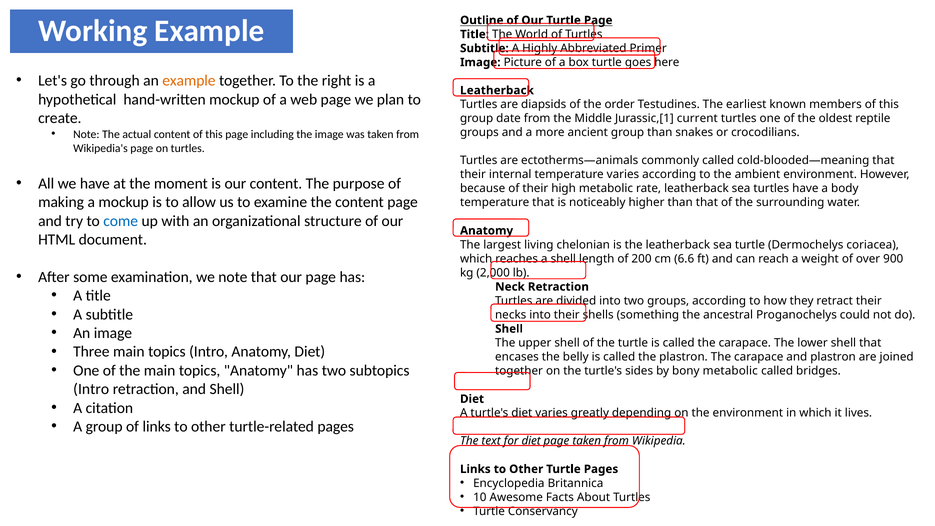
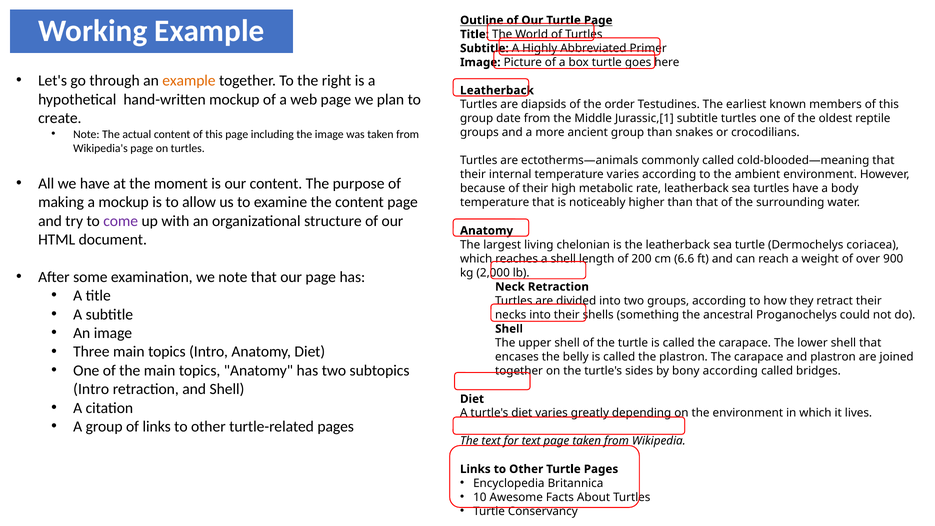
Jurassic,[1 current: current -> subtitle
come colour: blue -> purple
bony metabolic: metabolic -> according
for diet: diet -> text
